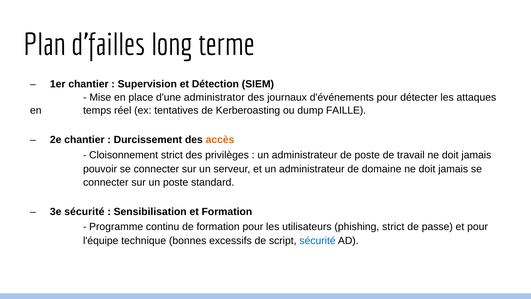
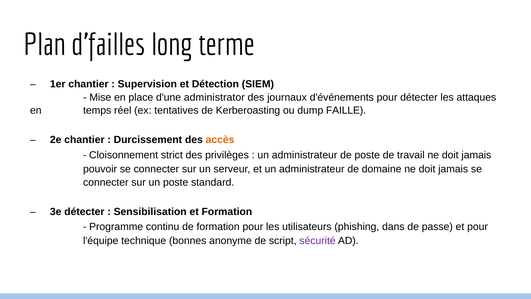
3e sécurité: sécurité -> détecter
phishing strict: strict -> dans
excessifs: excessifs -> anonyme
sécurité at (318, 241) colour: blue -> purple
